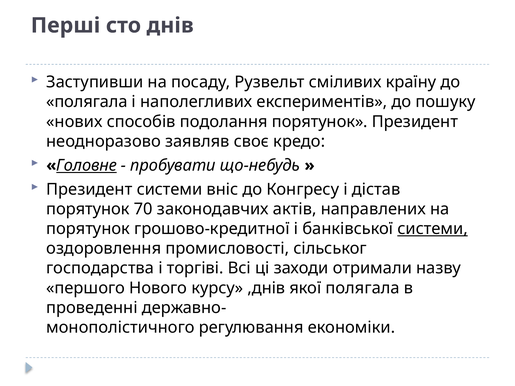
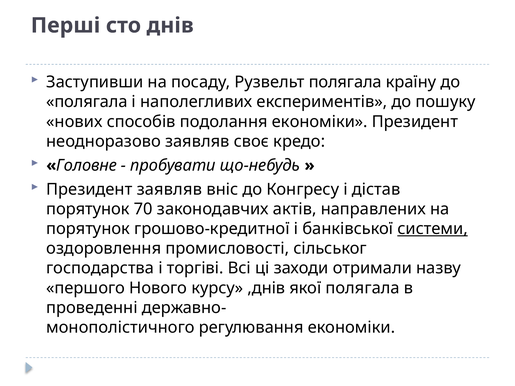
Рузвельт сміливих: сміливих -> полягала
подолання порятунок: порятунок -> економіки
Головне underline: present -> none
Президент системи: системи -> заявляв
